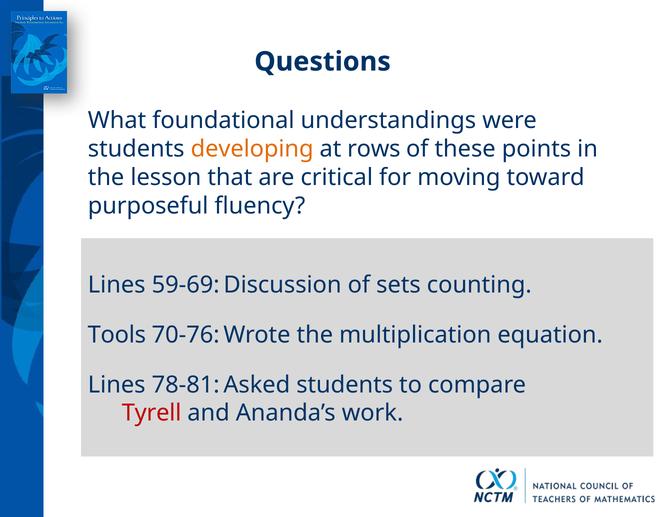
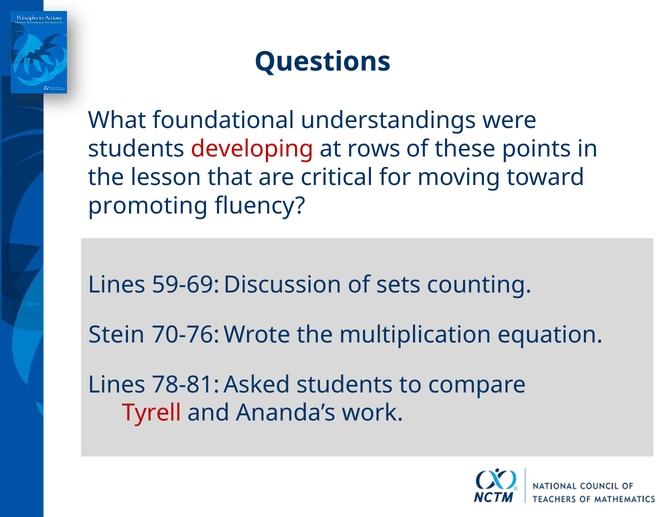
developing colour: orange -> red
purposeful: purposeful -> promoting
Tools: Tools -> Stein
